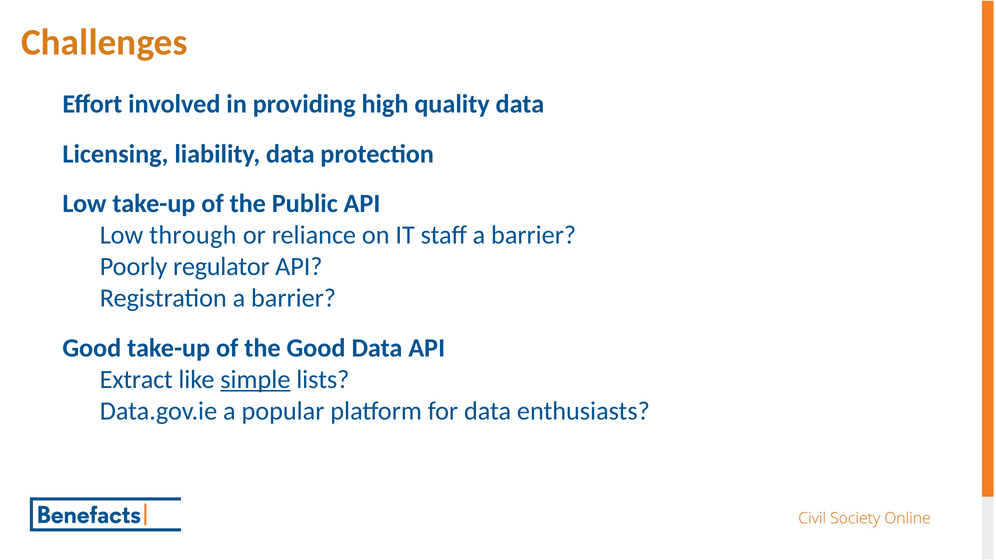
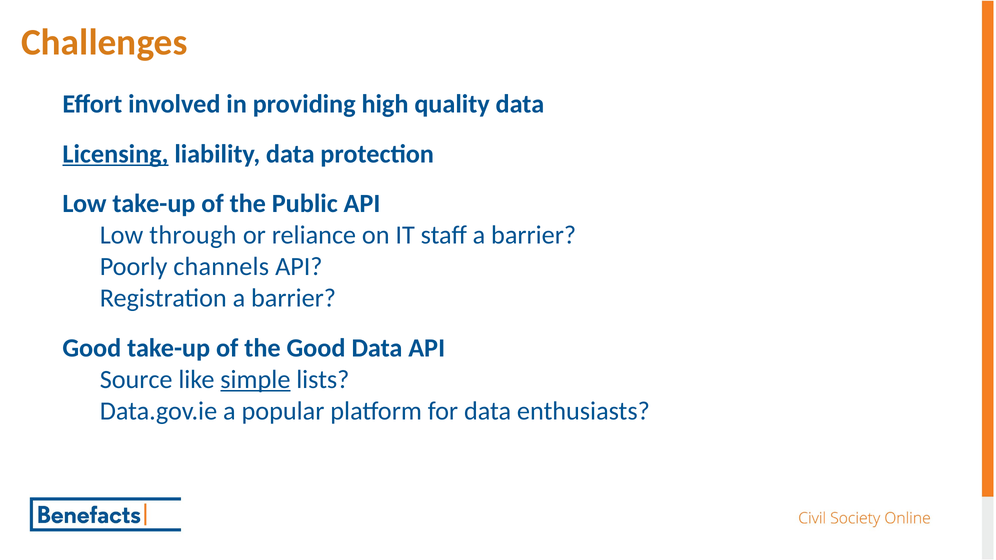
Licensing underline: none -> present
regulator: regulator -> channels
Extract: Extract -> Source
